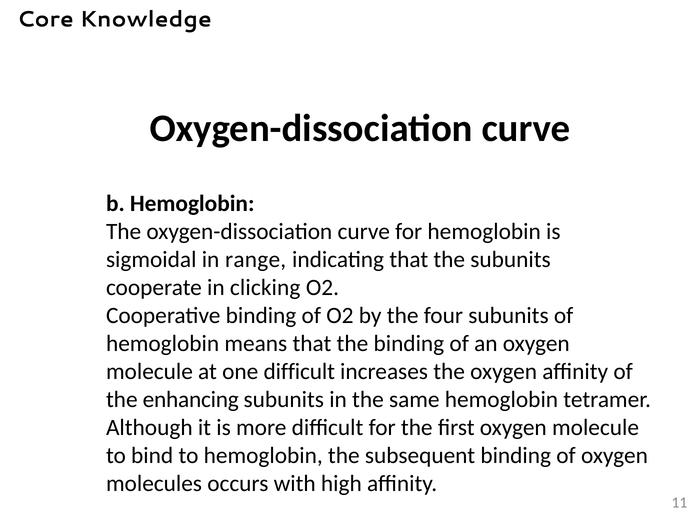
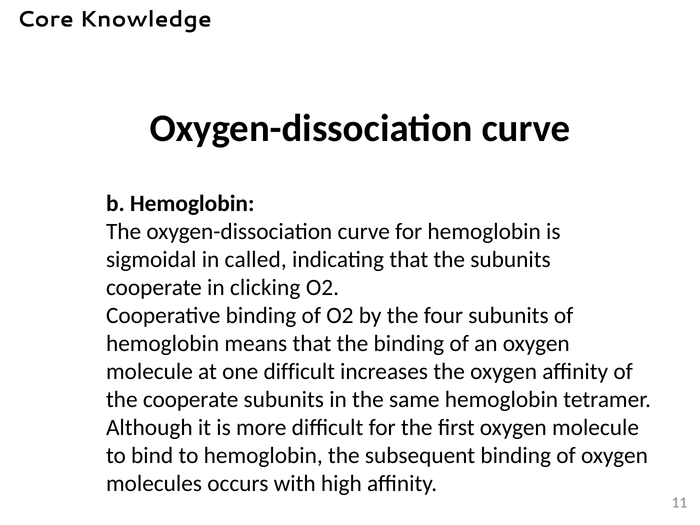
range: range -> called
the enhancing: enhancing -> cooperate
